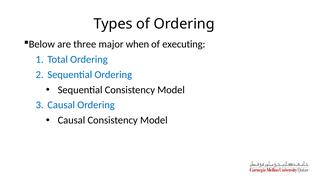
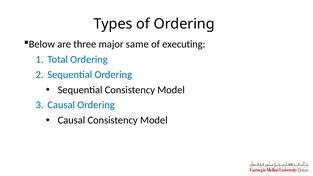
when: when -> same
